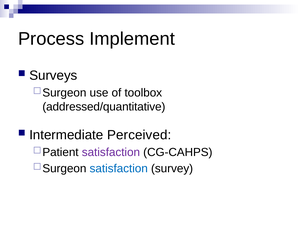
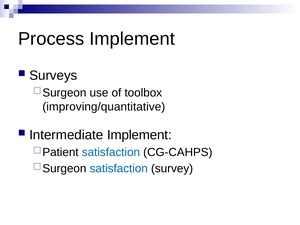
addressed/quantitative: addressed/quantitative -> improving/quantitative
Intermediate Perceived: Perceived -> Implement
satisfaction at (111, 152) colour: purple -> blue
